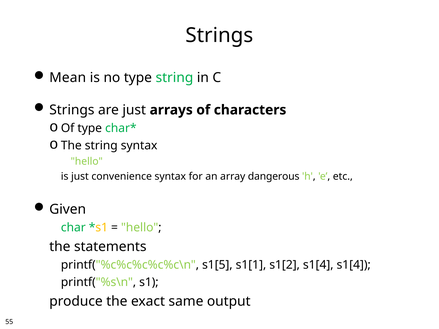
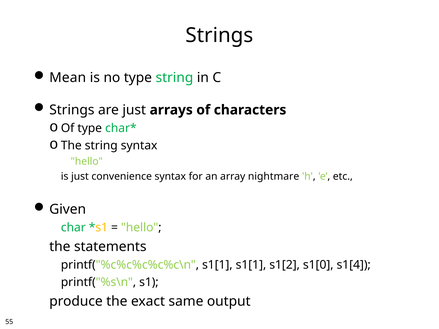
dangerous: dangerous -> nightmare
printf("%c%c%c%c%c\n s1[5: s1[5 -> s1[1
s1[2 s1[4: s1[4 -> s1[0
